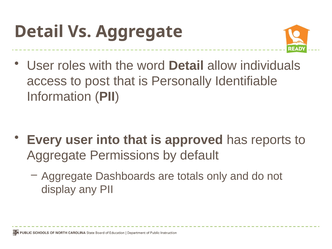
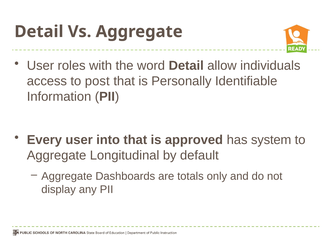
reports: reports -> system
Permissions: Permissions -> Longitudinal
